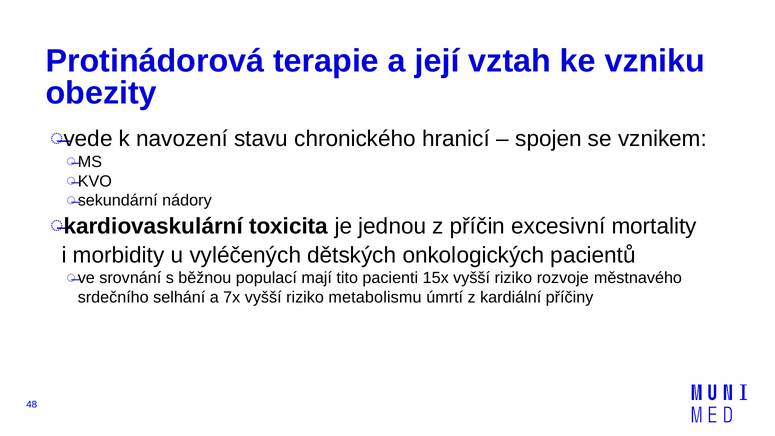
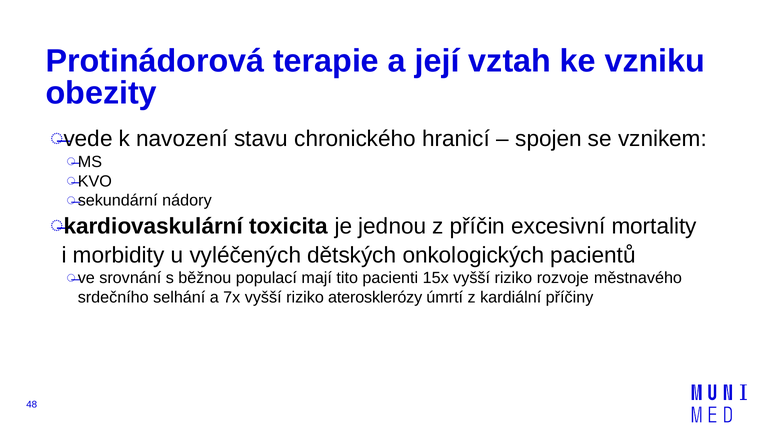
metabolismu: metabolismu -> aterosklerózy
